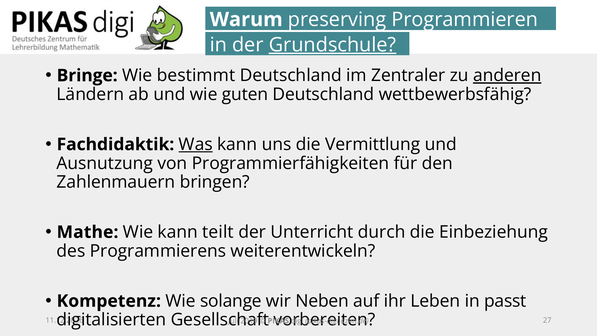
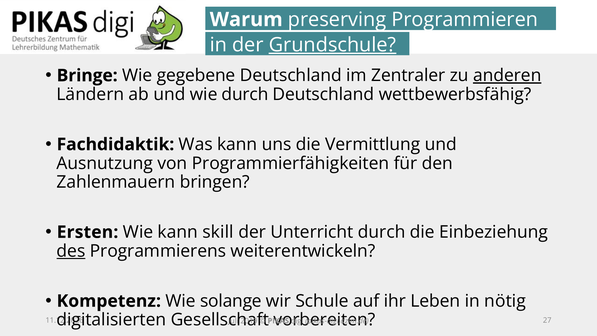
bestimmt: bestimmt -> gegebene
wie guten: guten -> durch
Was underline: present -> none
Mathe: Mathe -> Ersten
teilt: teilt -> skill
des underline: none -> present
Neben: Neben -> Schule
passt: passt -> nötig
